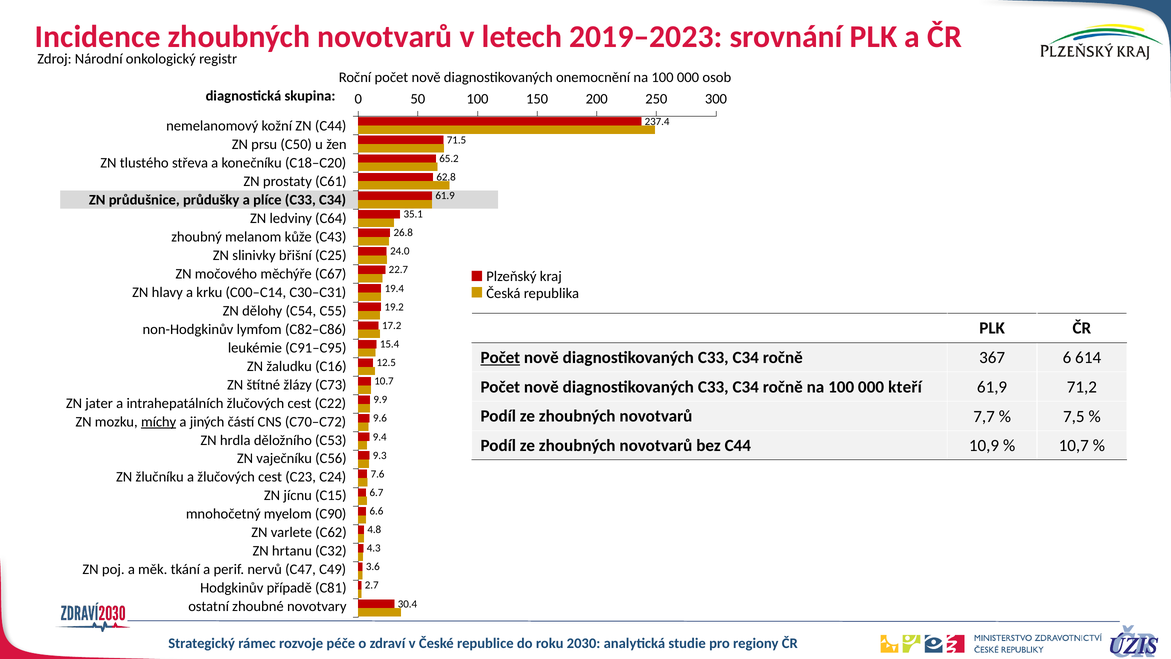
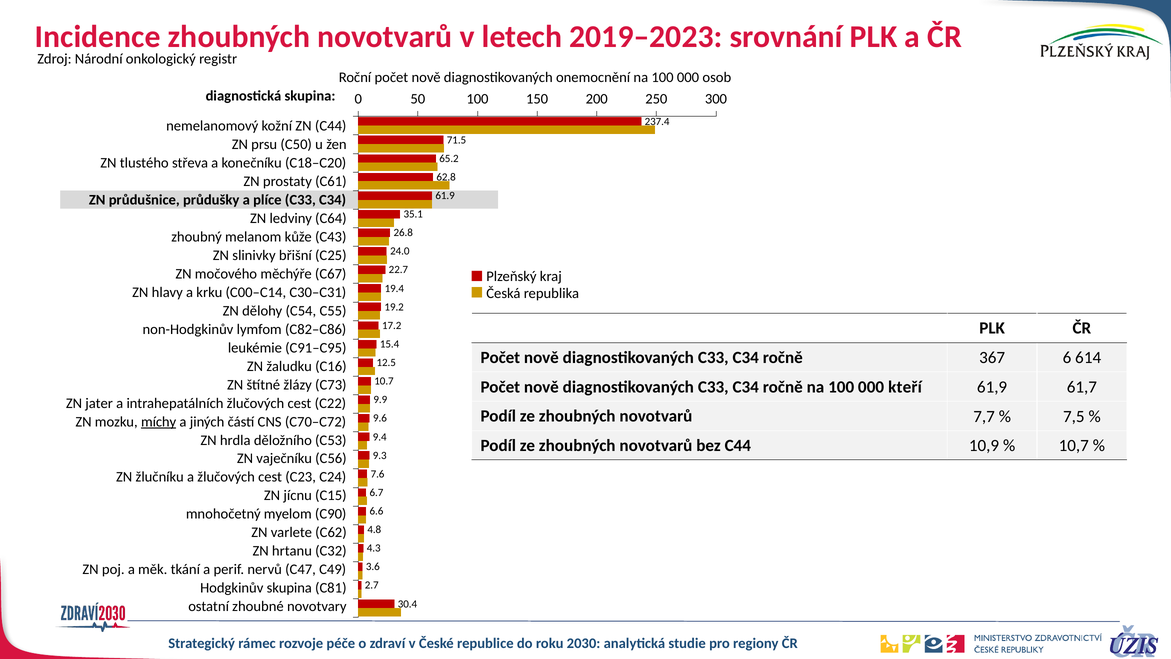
Počet at (500, 357) underline: present -> none
71,2: 71,2 -> 61,7
Hodgkinův případě: případě -> skupina
